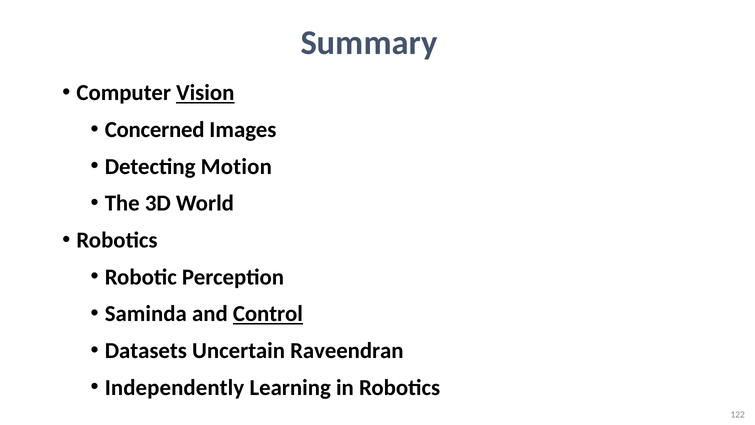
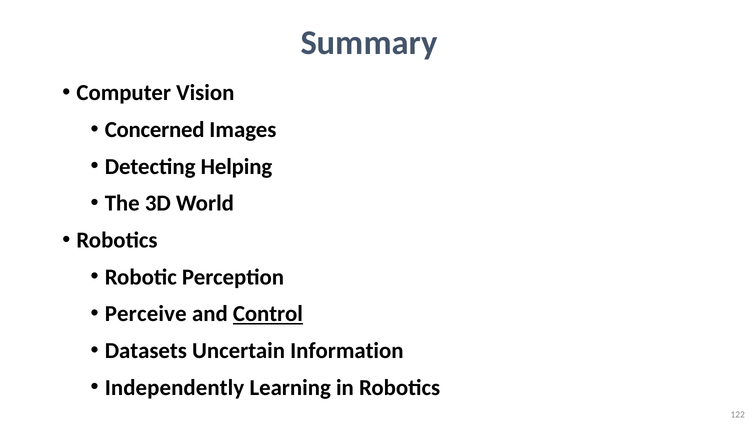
Vision underline: present -> none
Motion: Motion -> Helping
Saminda: Saminda -> Perceive
Raveendran: Raveendran -> Information
